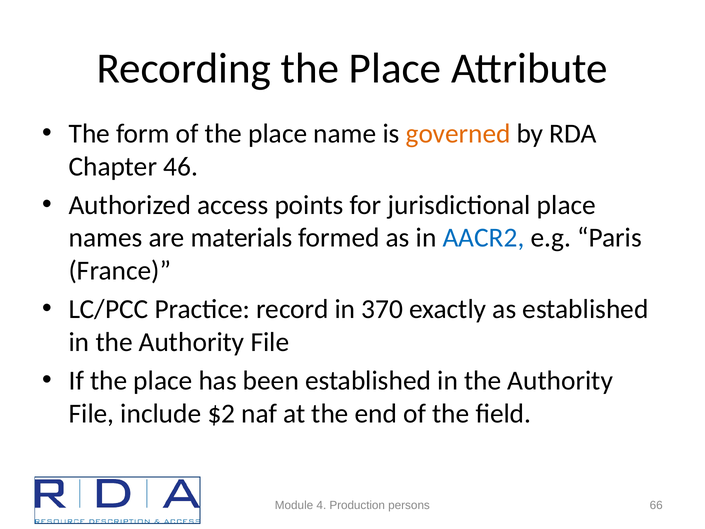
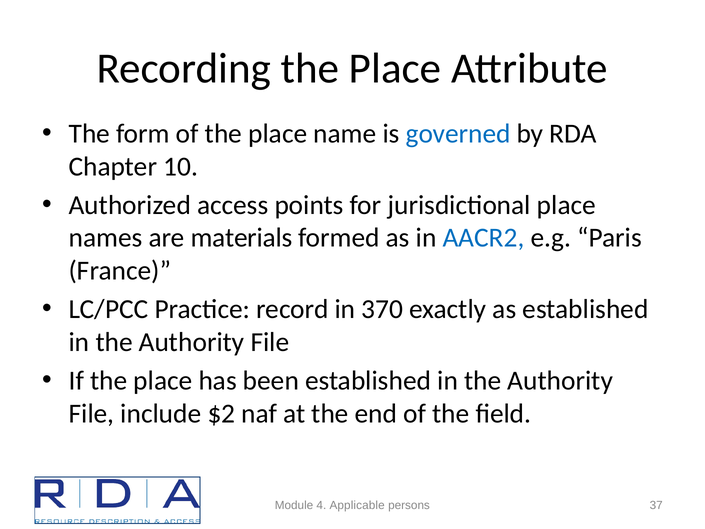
governed colour: orange -> blue
46: 46 -> 10
Production: Production -> Applicable
66: 66 -> 37
